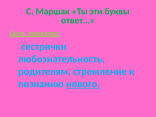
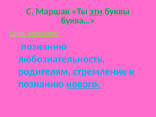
эти underline: none -> present
ответ…: ответ… -> буква…
сестрички at (44, 46): сестрички -> познанию
